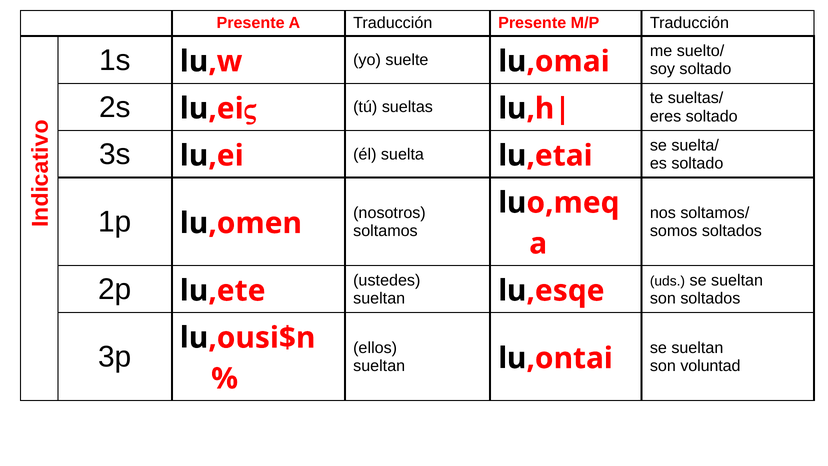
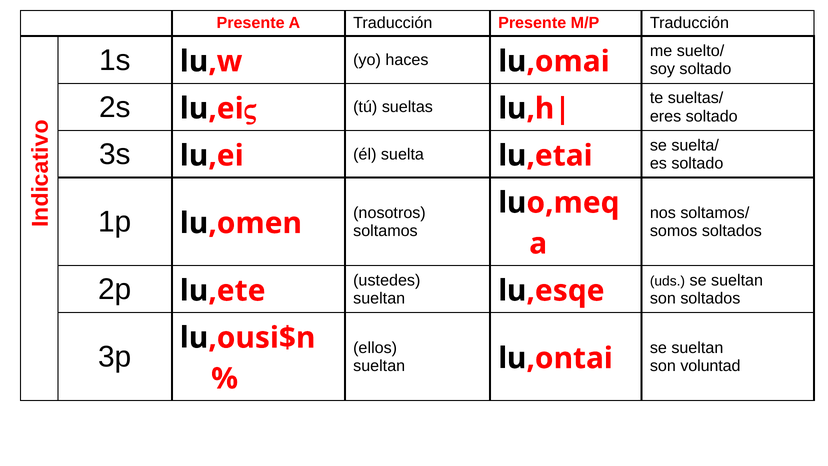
suelte: suelte -> haces
